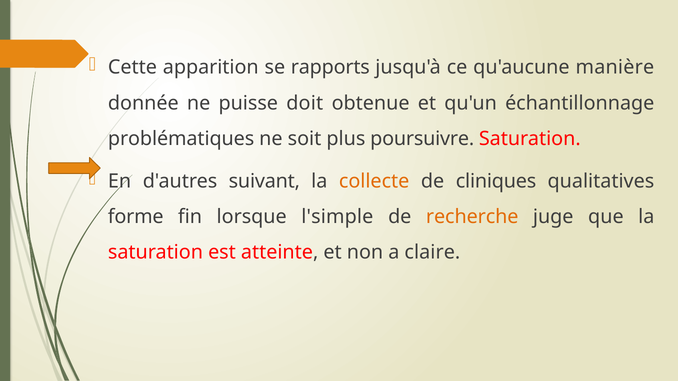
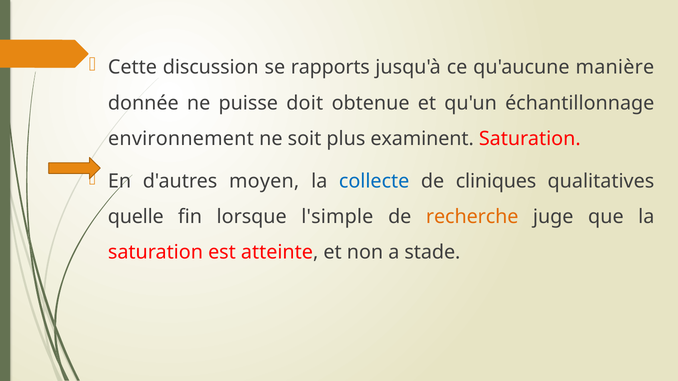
apparition: apparition -> discussion
problématiques: problématiques -> environnement
poursuivre: poursuivre -> examinent
suivant: suivant -> moyen
collecte colour: orange -> blue
forme: forme -> quelle
claire: claire -> stade
